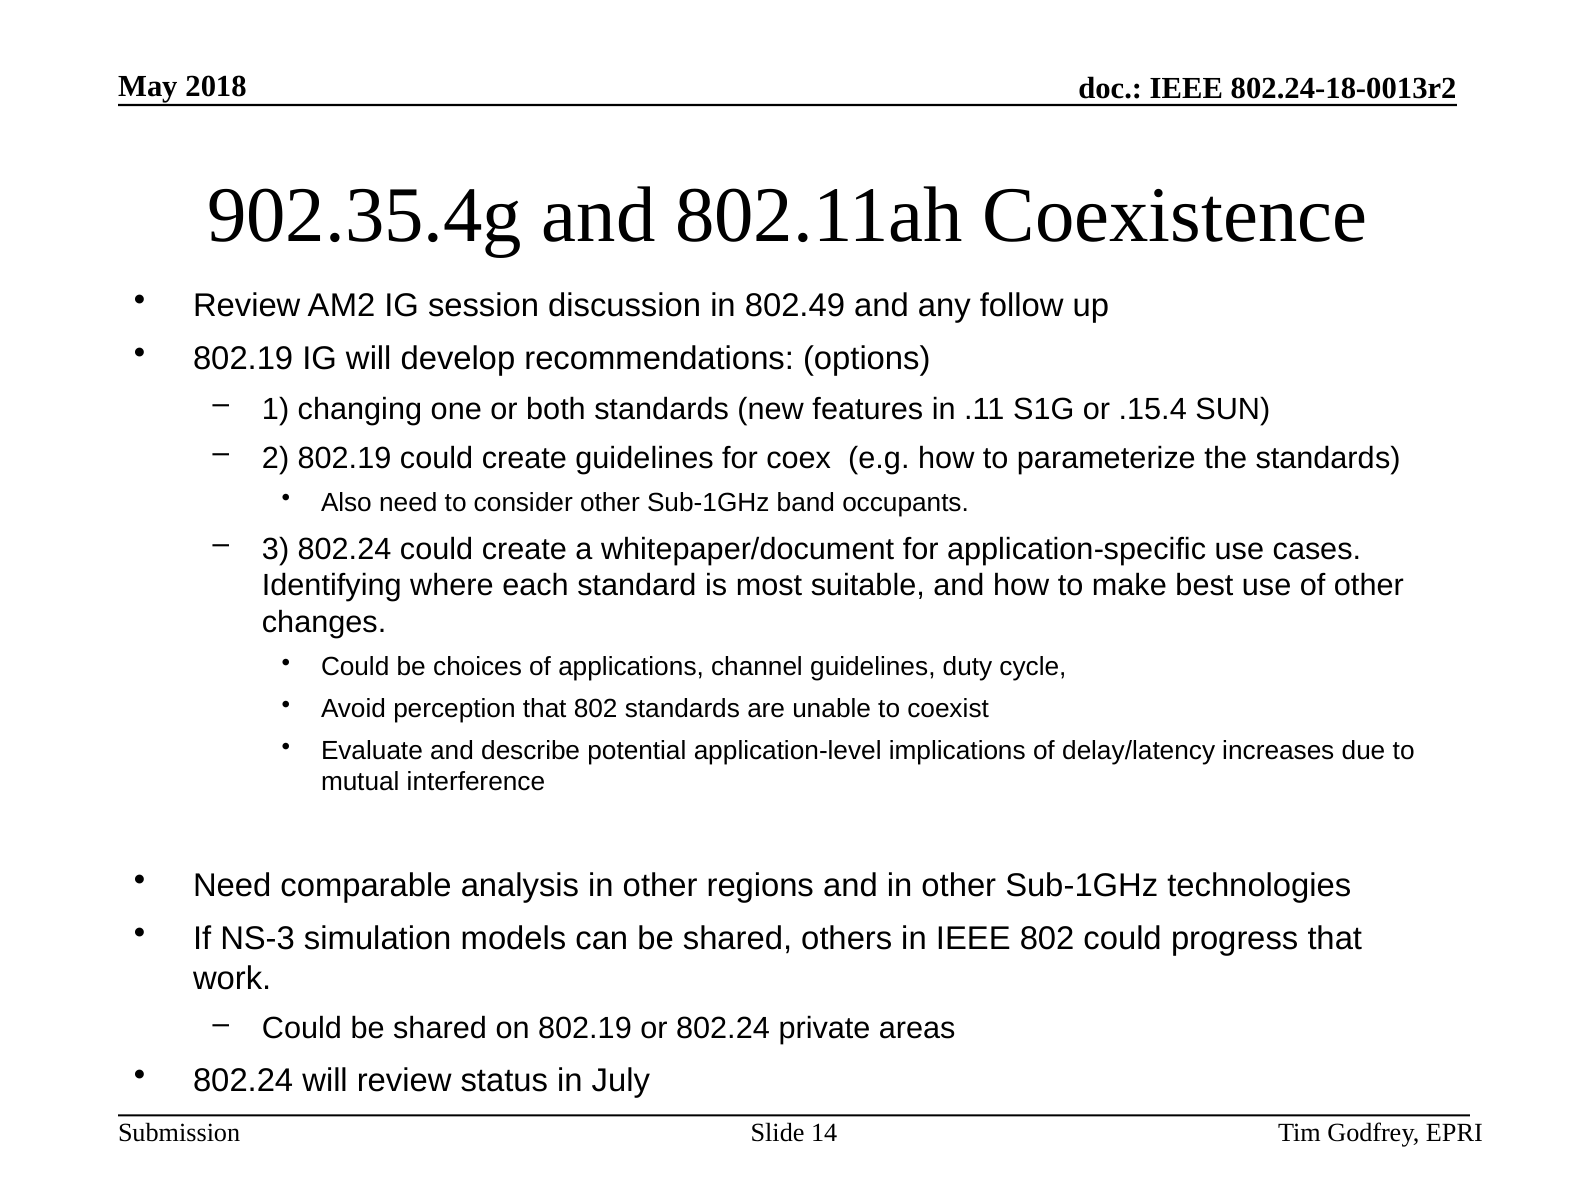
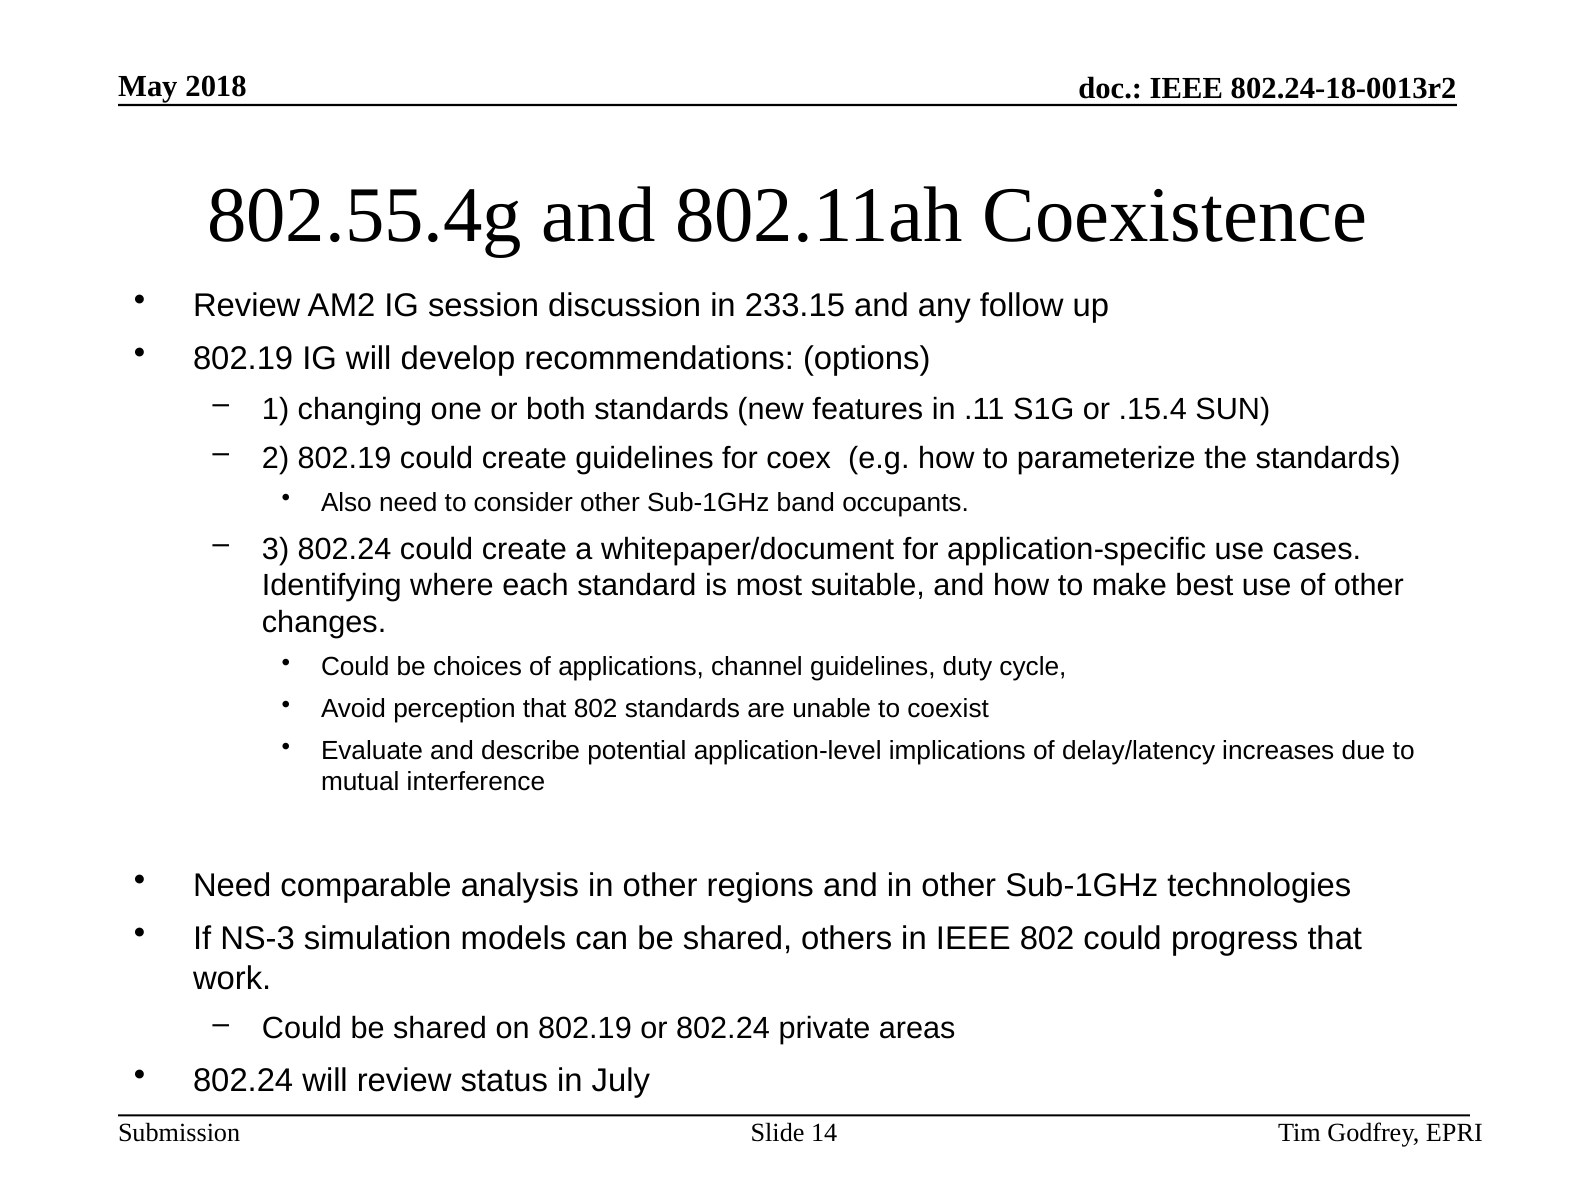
902.35.4g: 902.35.4g -> 802.55.4g
802.49: 802.49 -> 233.15
